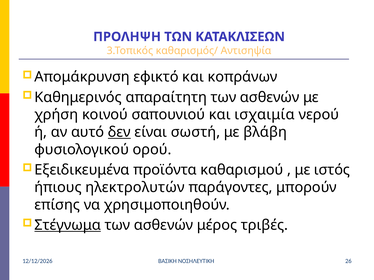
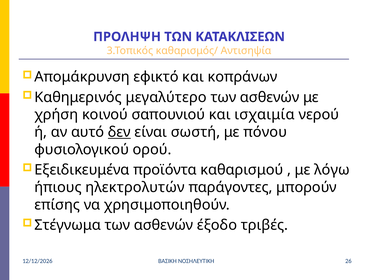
απαραίτητη: απαραίτητη -> μεγαλύτερο
βλάβη: βλάβη -> πόνου
ιστός: ιστός -> λόγω
Στέγνωμα underline: present -> none
μέρος: μέρος -> έξοδο
